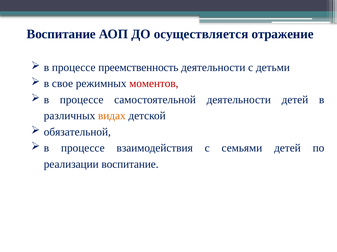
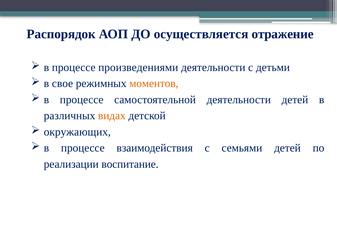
Воспитание at (61, 34): Воспитание -> Распорядок
преемственность: преемственность -> произведениями
моментов colour: red -> orange
обязательной: обязательной -> окружающих
